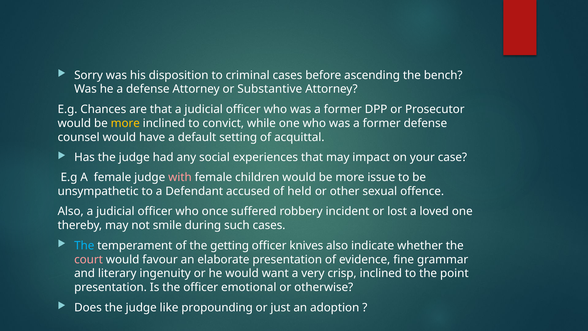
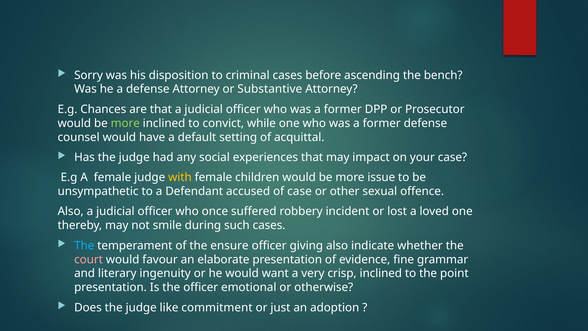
more at (125, 123) colour: yellow -> light green
with colour: pink -> yellow
of held: held -> case
getting: getting -> ensure
knives: knives -> giving
propounding: propounding -> commitment
